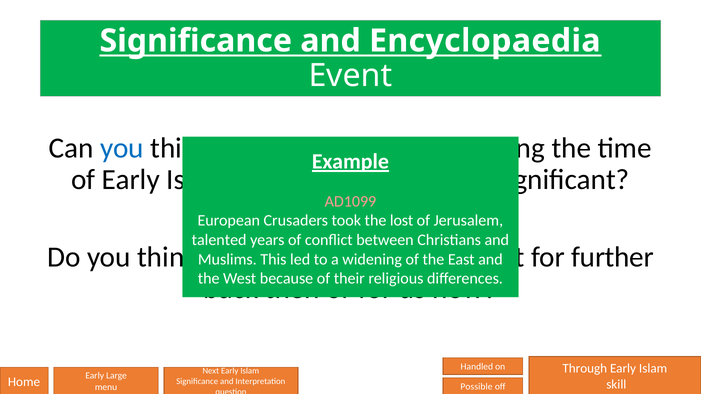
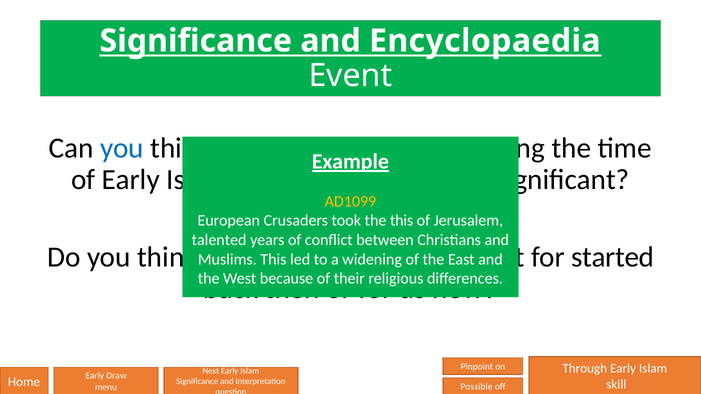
AD1099 colour: pink -> yellow
the lost: lost -> this
further: further -> started
Handled: Handled -> Pinpoint
Large: Large -> Draw
